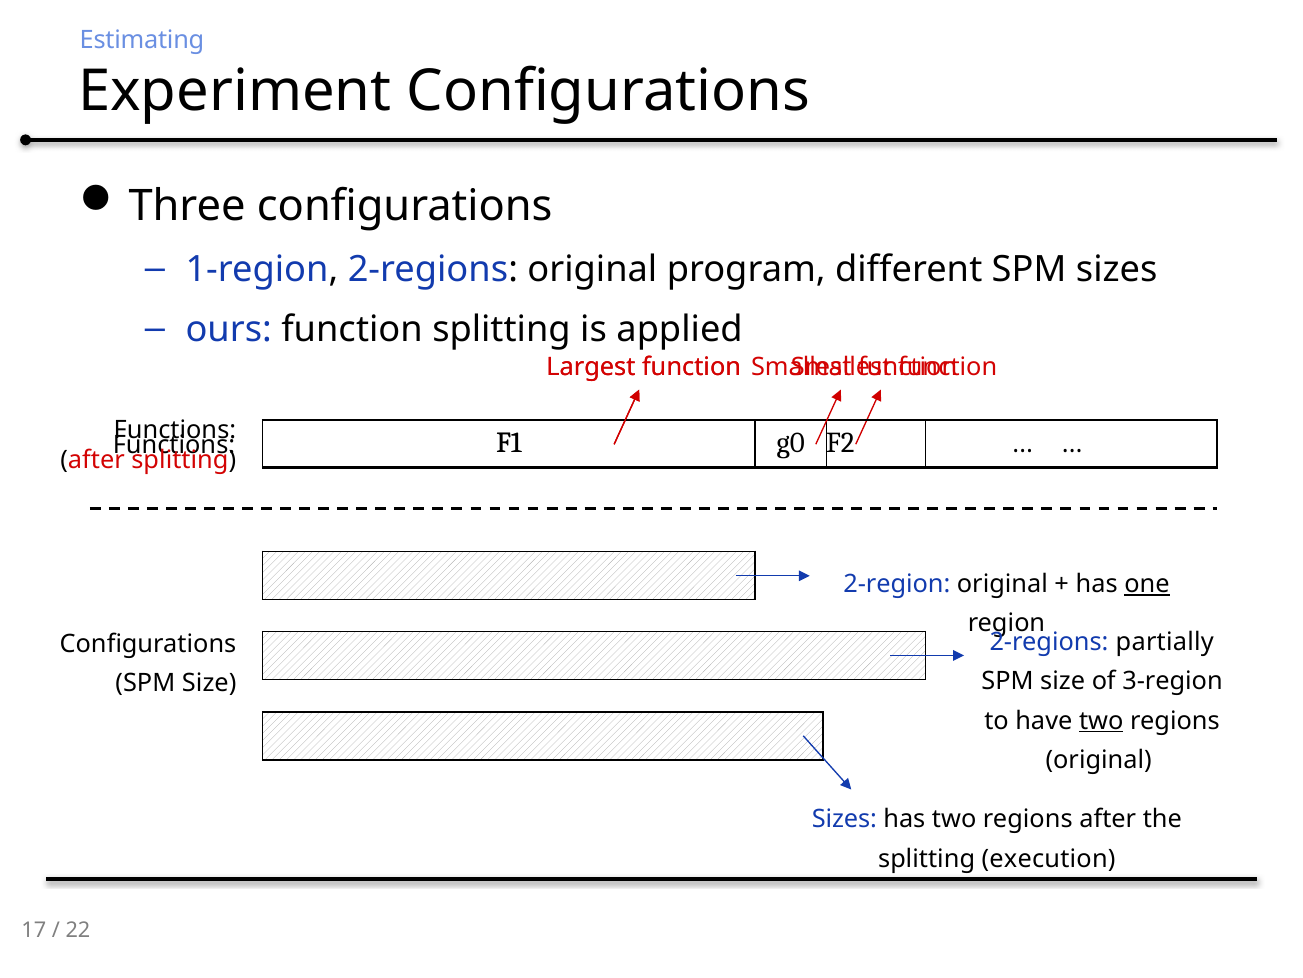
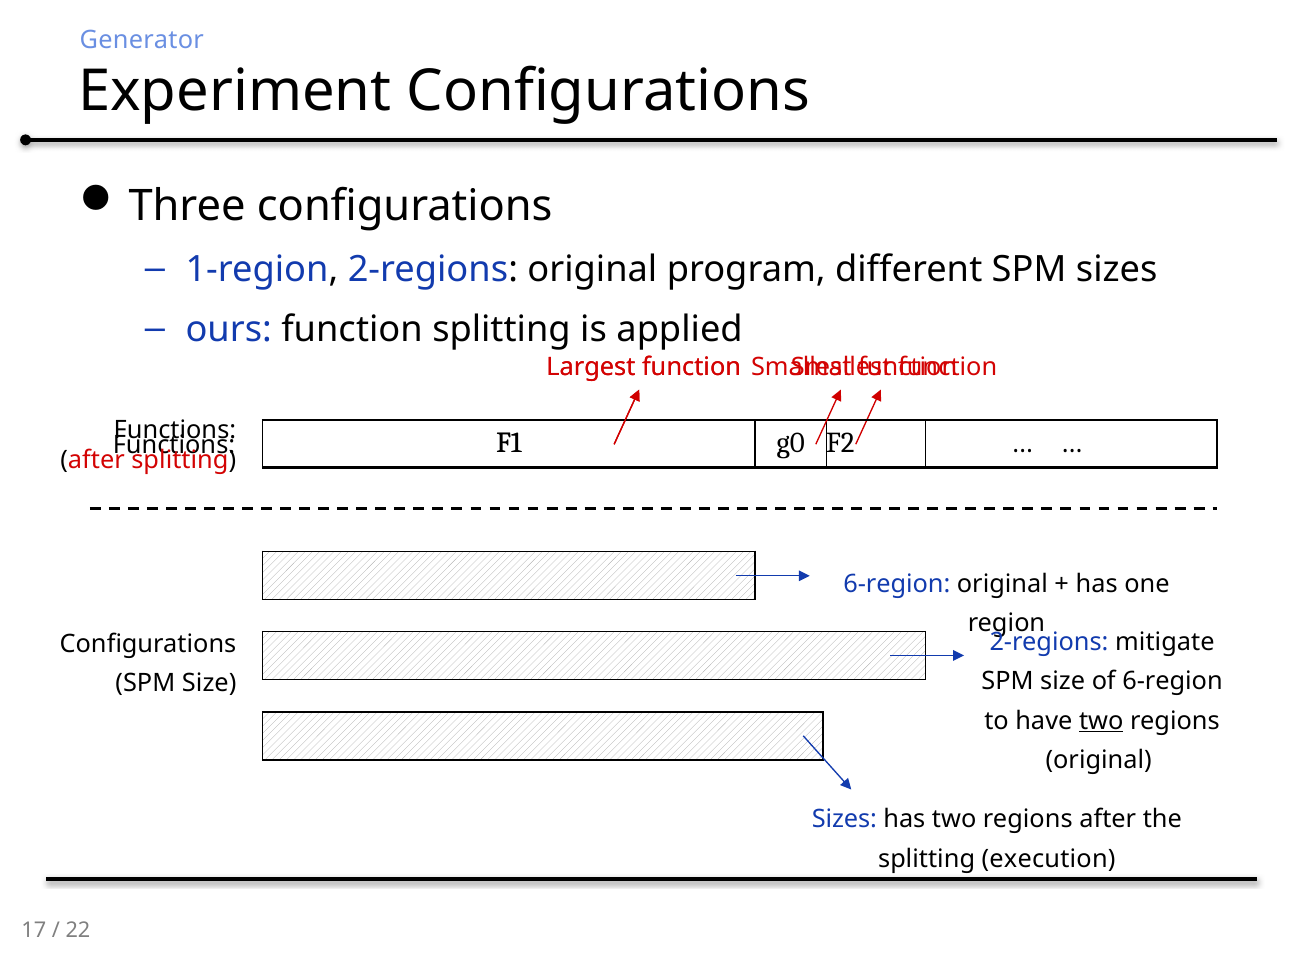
Estimating: Estimating -> Generator
2-region at (897, 583): 2-region -> 6-region
one underline: present -> none
partially: partially -> mitigate
of 3-region: 3-region -> 6-region
